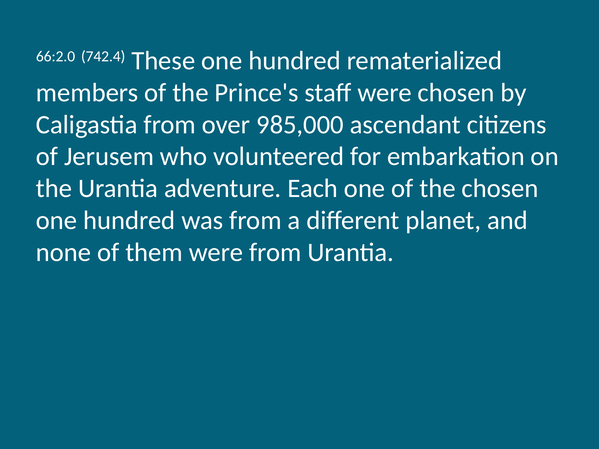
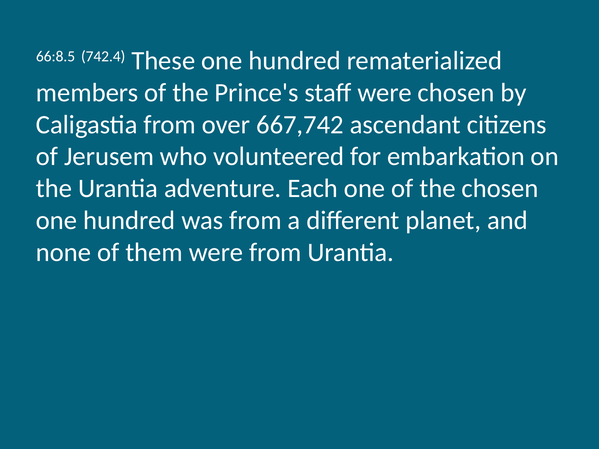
66:2.0: 66:2.0 -> 66:8.5
985,000: 985,000 -> 667,742
